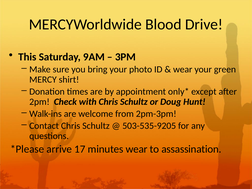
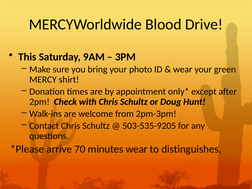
17: 17 -> 70
assassination: assassination -> distinguishes
